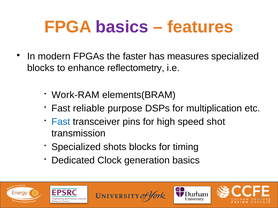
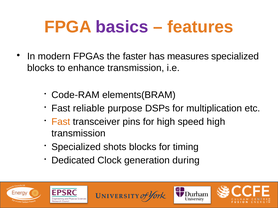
enhance reflectometry: reflectometry -> transmission
Work-RAM: Work-RAM -> Code-RAM
Fast at (61, 122) colour: blue -> orange
speed shot: shot -> high
generation basics: basics -> during
